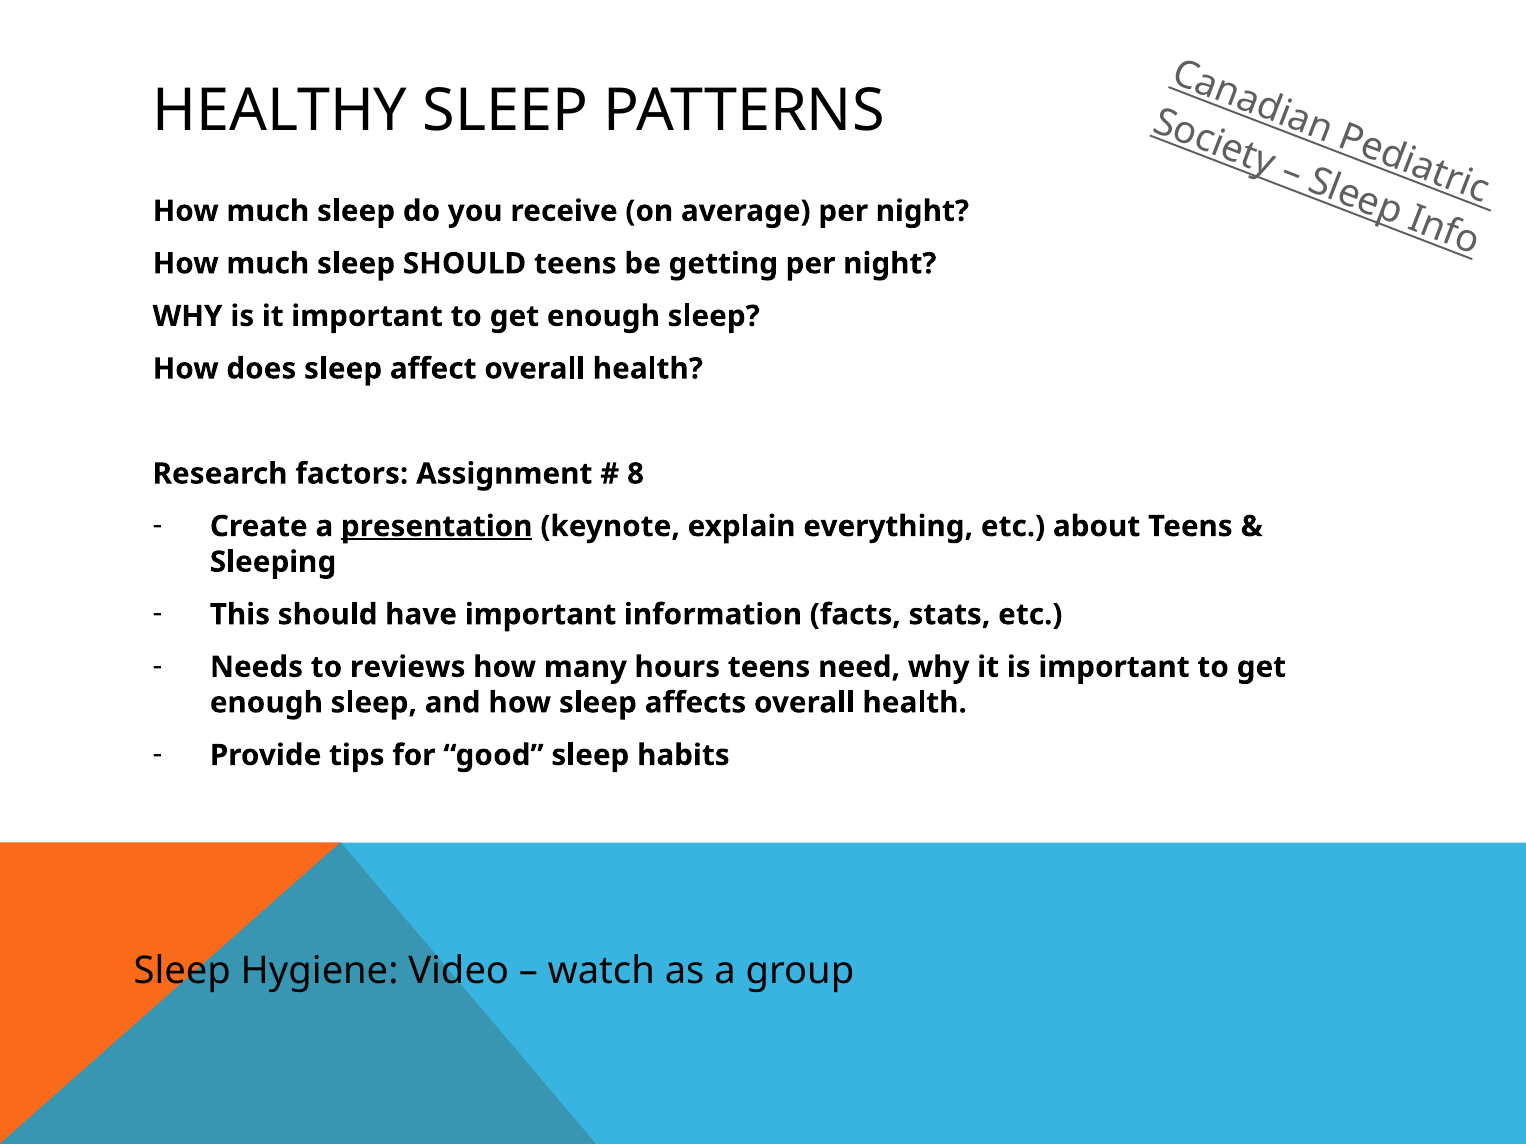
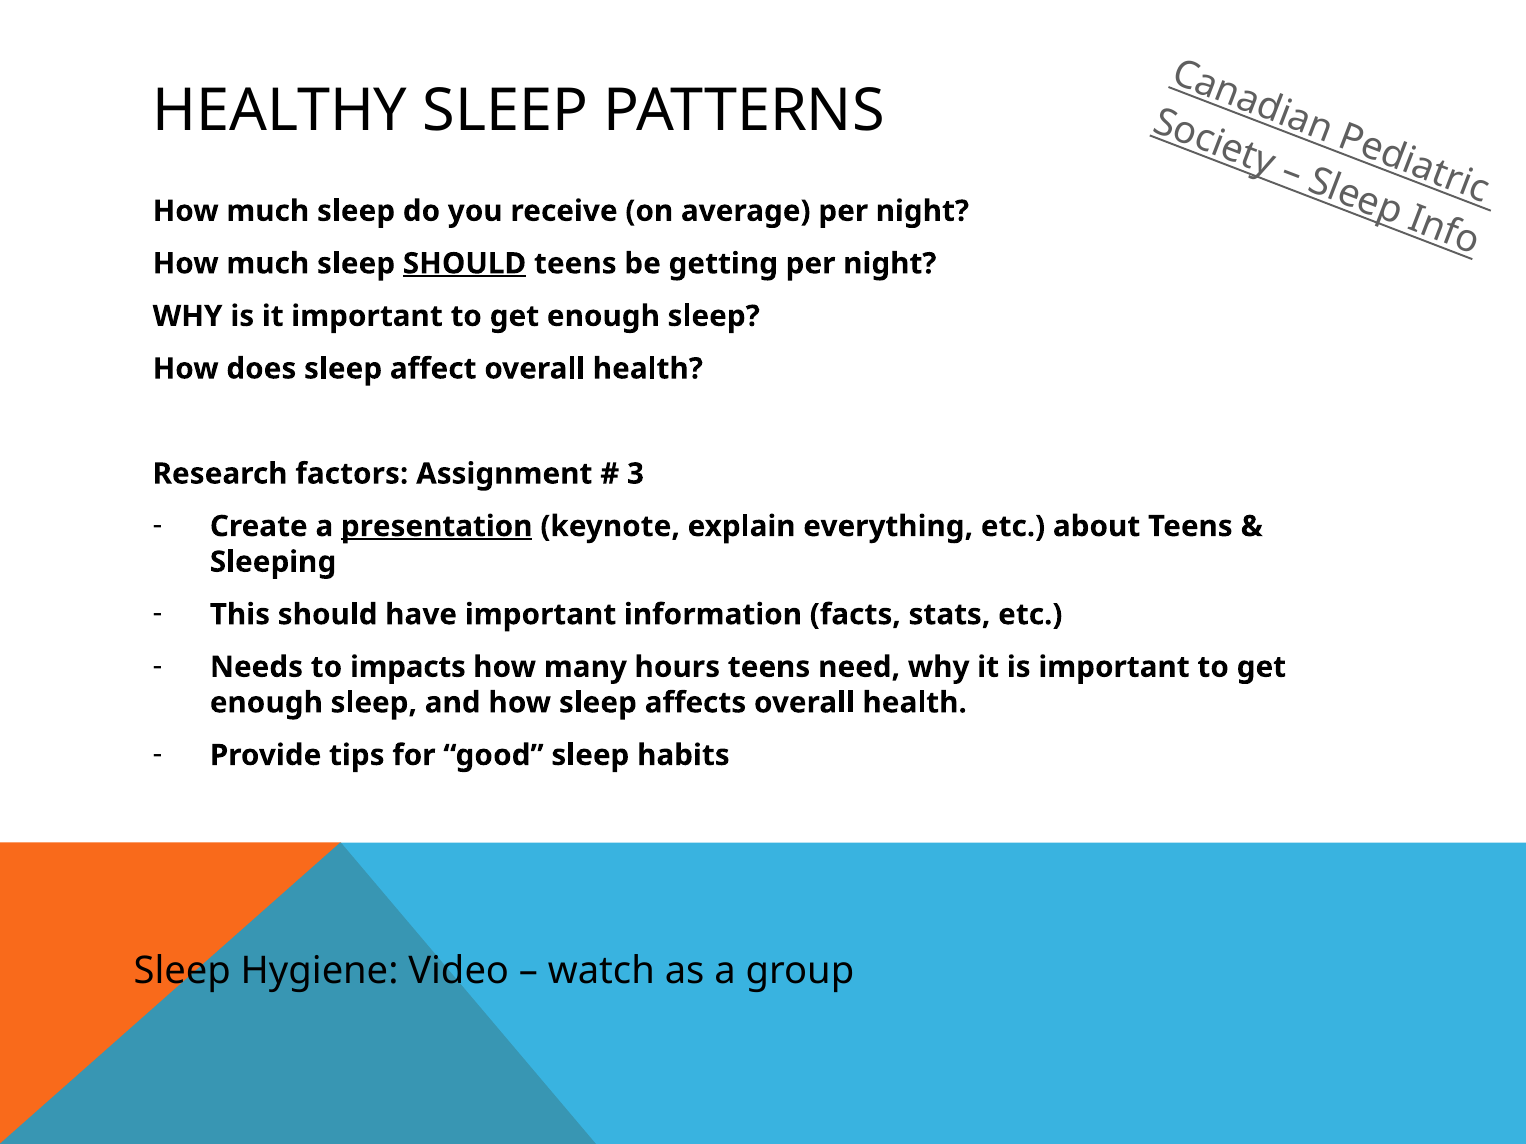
SHOULD at (465, 264) underline: none -> present
8: 8 -> 3
reviews: reviews -> impacts
